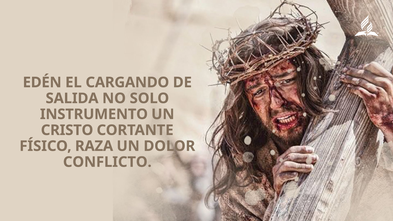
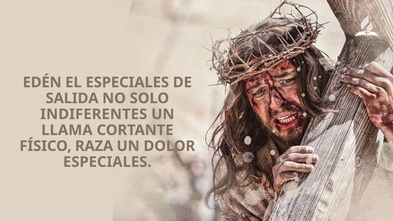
EL CARGANDO: CARGANDO -> ESPECIALES
INSTRUMENTO: INSTRUMENTO -> INDIFERENTES
CRISTO: CRISTO -> LLAMA
CONFLICTO at (107, 162): CONFLICTO -> ESPECIALES
